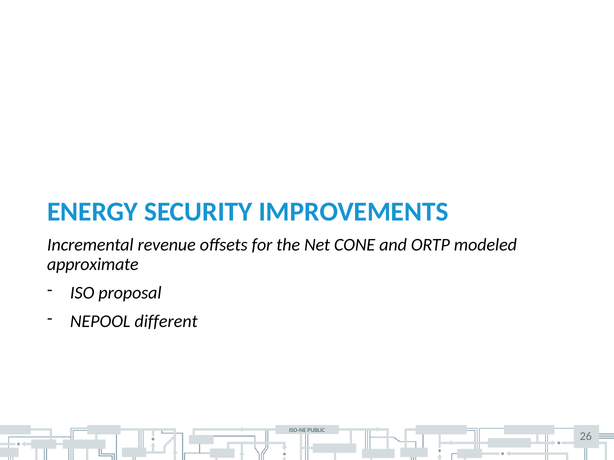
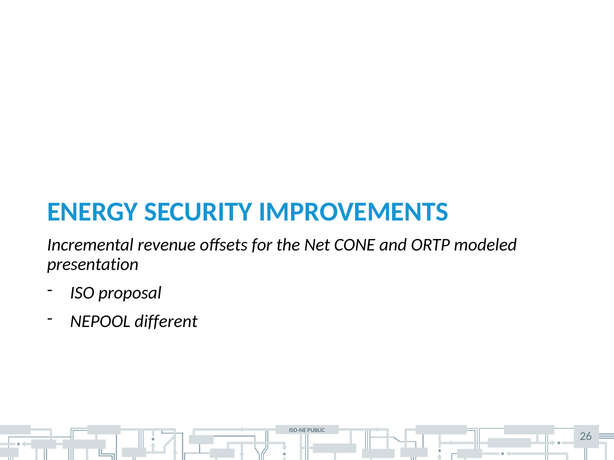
approximate: approximate -> presentation
